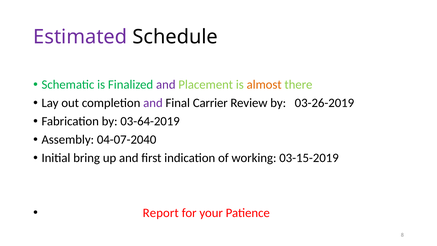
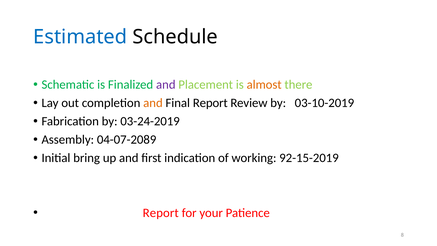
Estimated colour: purple -> blue
and at (153, 103) colour: purple -> orange
Final Carrier: Carrier -> Report
03-26-2019: 03-26-2019 -> 03-10-2019
03-64-2019: 03-64-2019 -> 03-24-2019
04-07-2040: 04-07-2040 -> 04-07-2089
03-15-2019: 03-15-2019 -> 92-15-2019
